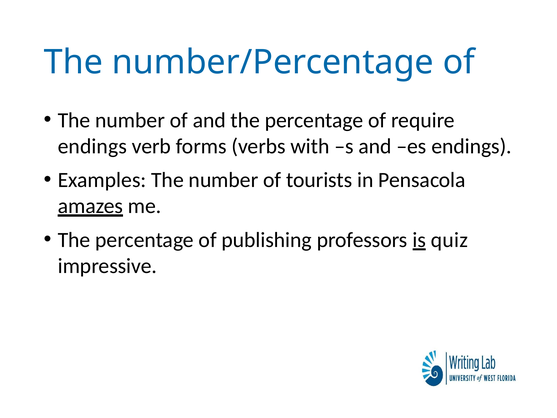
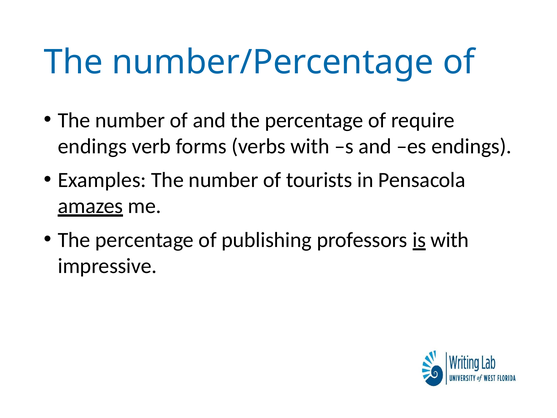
is quiz: quiz -> with
